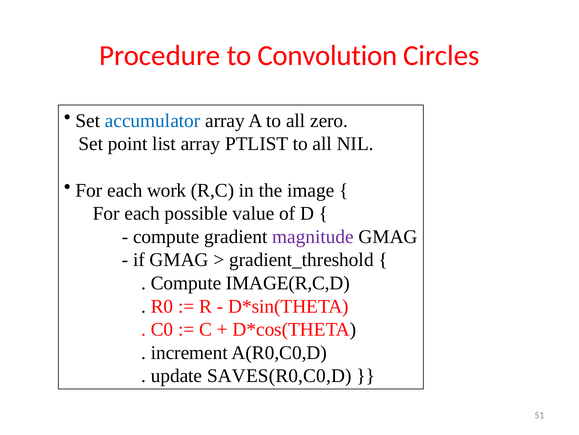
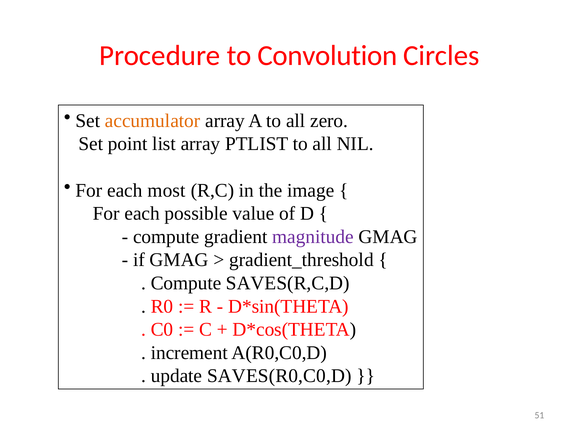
accumulator colour: blue -> orange
work: work -> most
IMAGE(R,C,D: IMAGE(R,C,D -> SAVES(R,C,D
